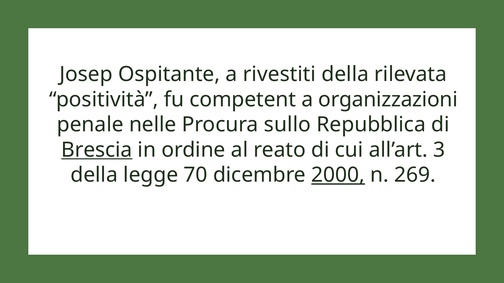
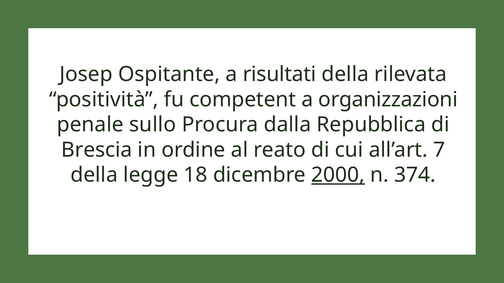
rivestiti: rivestiti -> risultati
nelle: nelle -> sullo
sullo: sullo -> dalla
Brescia underline: present -> none
3: 3 -> 7
70: 70 -> 18
269: 269 -> 374
